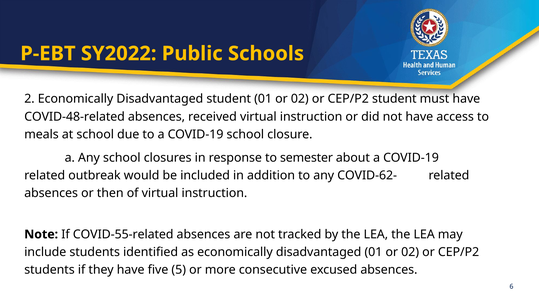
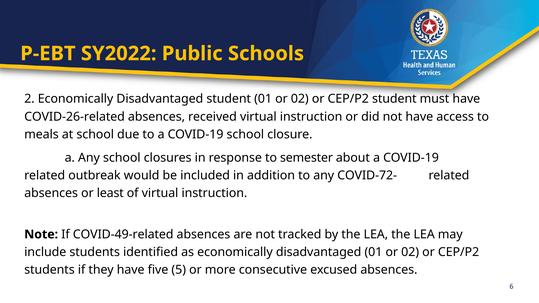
COVID-48-related: COVID-48-related -> COVID-26-related
COVID-62-: COVID-62- -> COVID-72-
then: then -> least
COVID-55-related: COVID-55-related -> COVID-49-related
